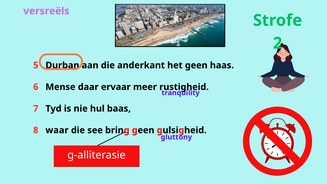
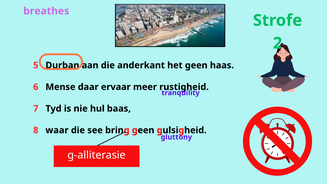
versreëls: versreëls -> breathes
